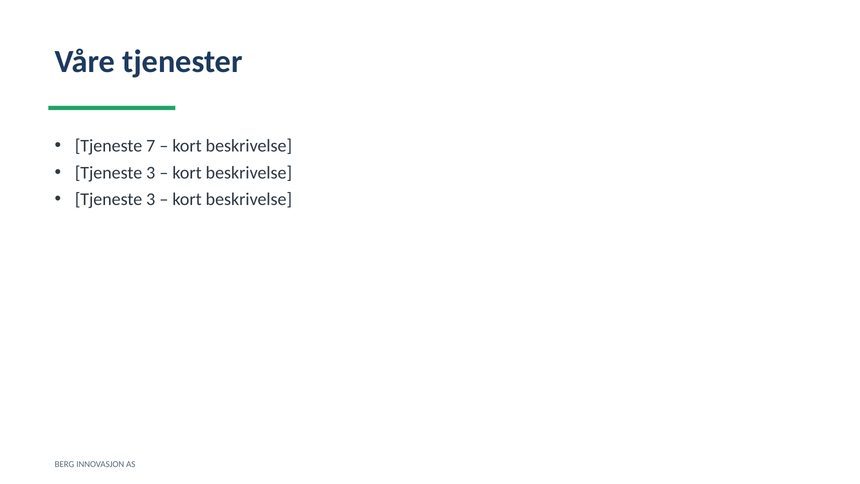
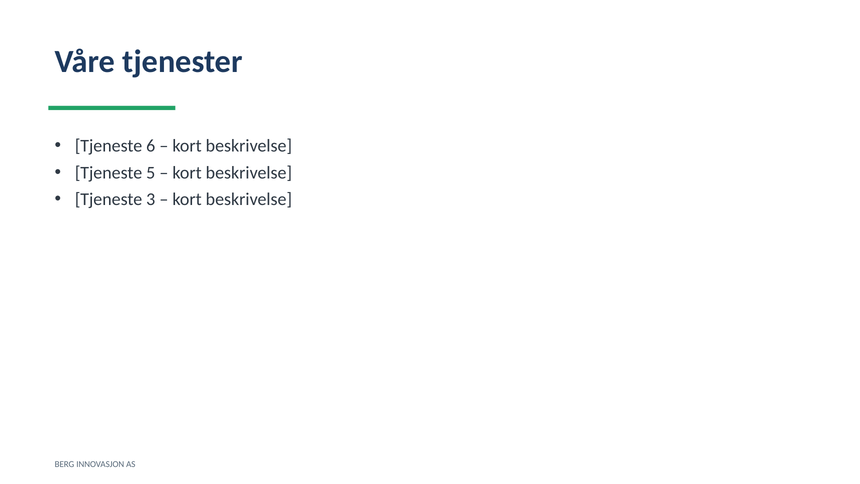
7: 7 -> 6
3 at (151, 173): 3 -> 5
